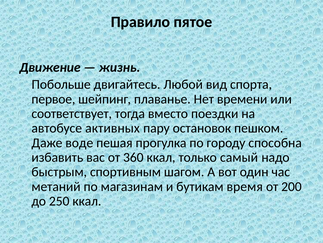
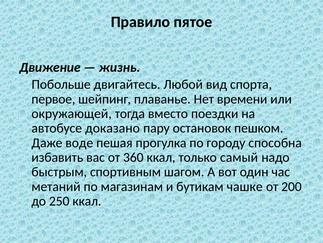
соответствует: соответствует -> окружающей
активных: активных -> доказано
время: время -> чашке
